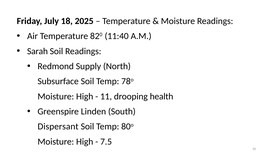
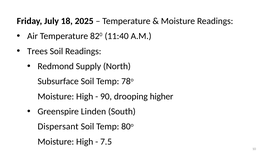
Sarah: Sarah -> Trees
11: 11 -> 90
health: health -> higher
